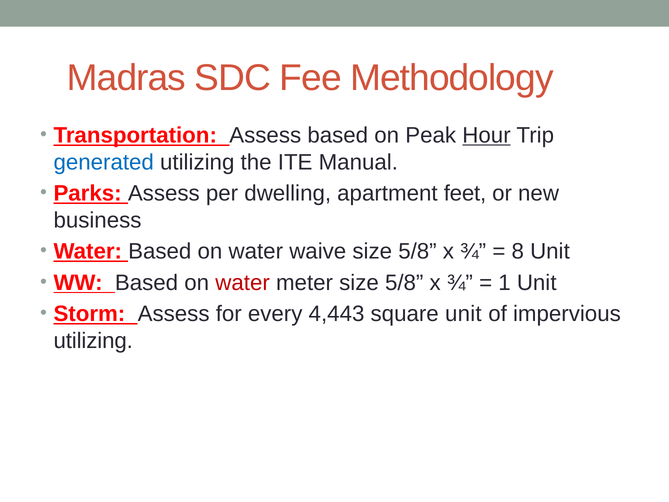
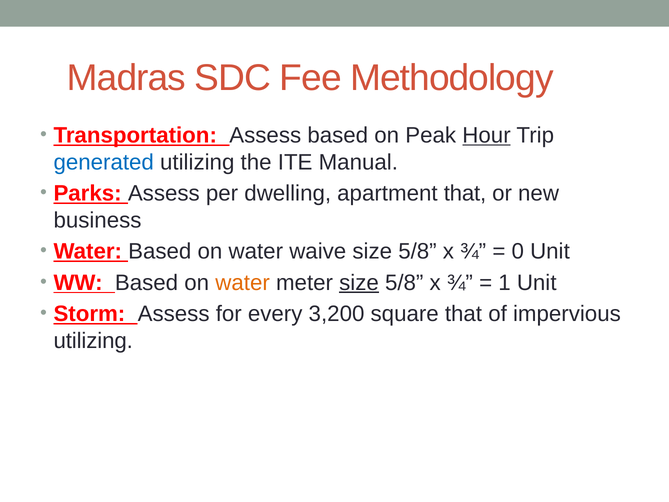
apartment feet: feet -> that
8: 8 -> 0
water at (243, 283) colour: red -> orange
size at (359, 283) underline: none -> present
4,443: 4,443 -> 3,200
square unit: unit -> that
